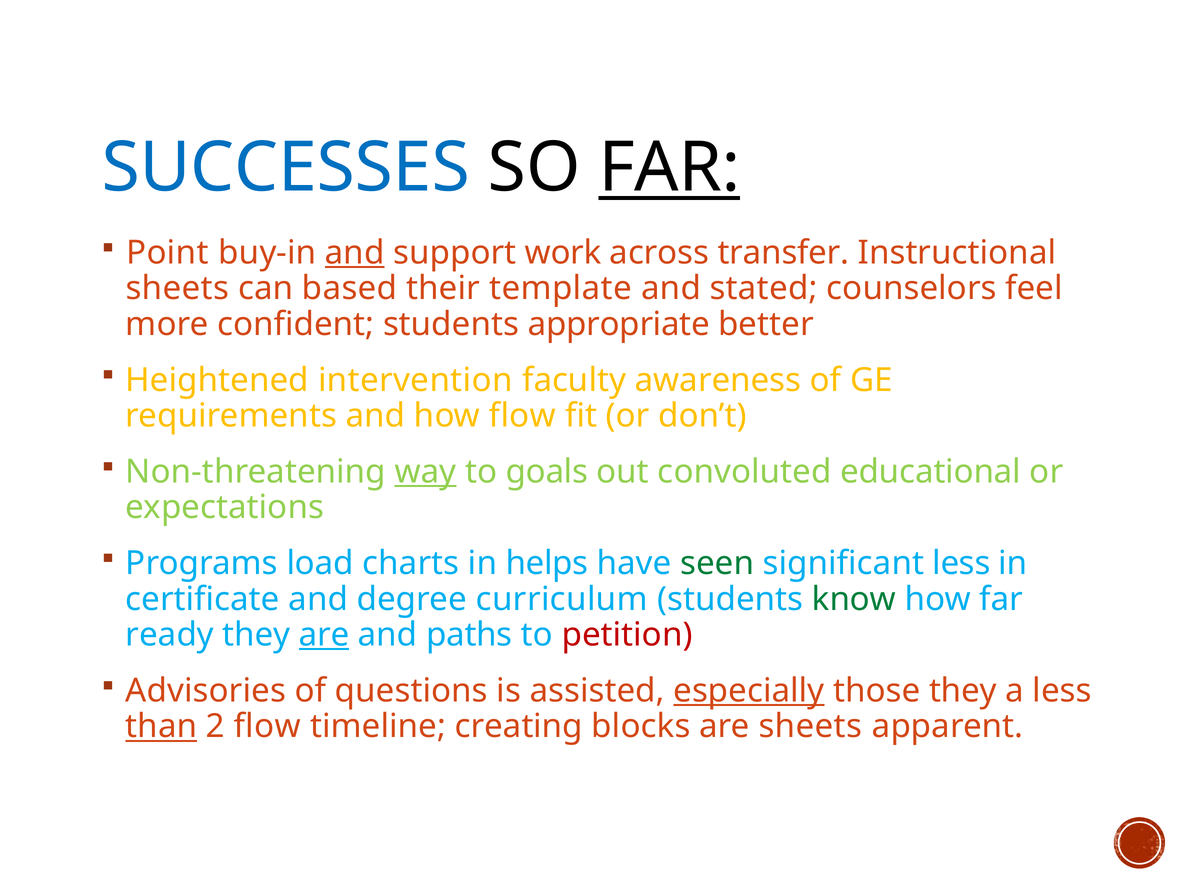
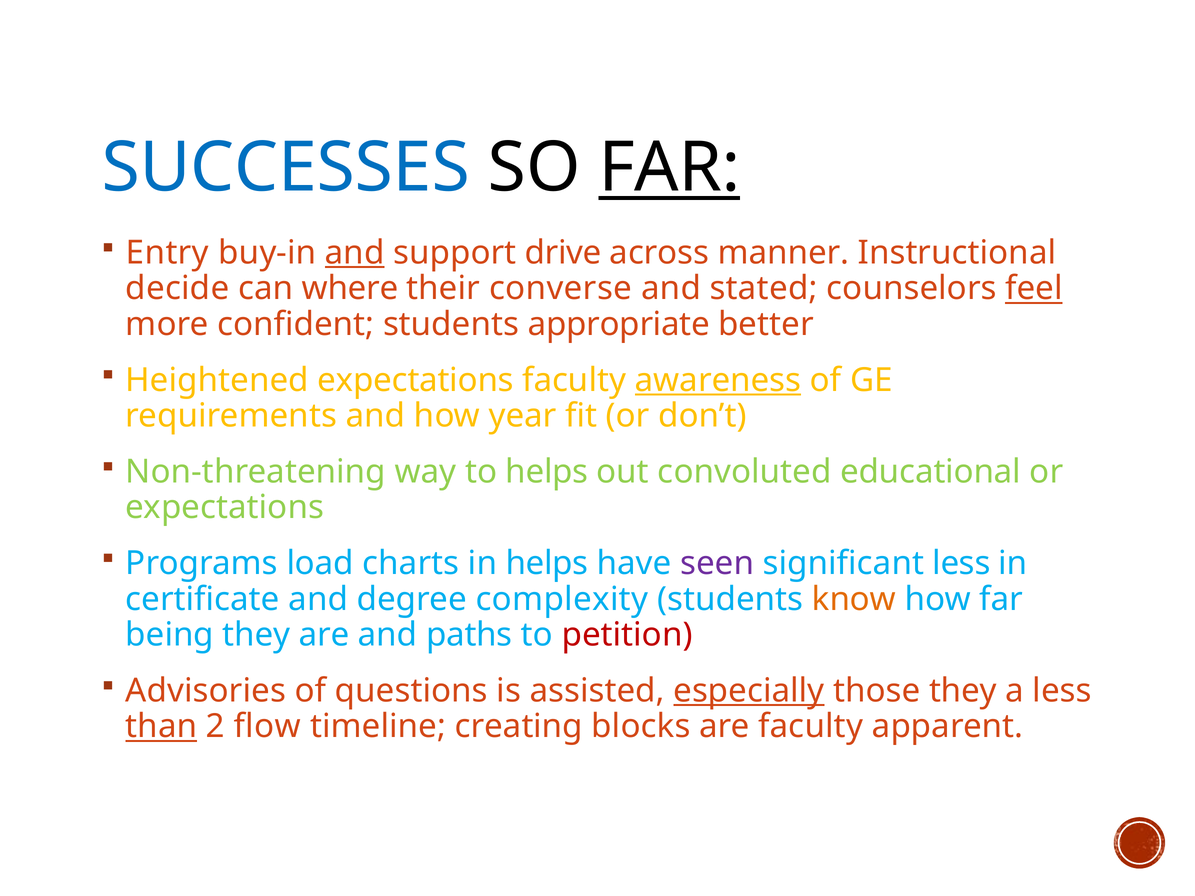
Point: Point -> Entry
work: work -> drive
transfer: transfer -> manner
sheets at (177, 289): sheets -> decide
based: based -> where
template: template -> converse
feel underline: none -> present
Heightened intervention: intervention -> expectations
awareness underline: none -> present
how flow: flow -> year
way underline: present -> none
to goals: goals -> helps
seen colour: green -> purple
curriculum: curriculum -> complexity
know colour: green -> orange
ready: ready -> being
are at (324, 635) underline: present -> none
are sheets: sheets -> faculty
